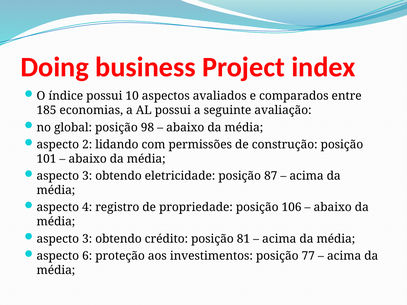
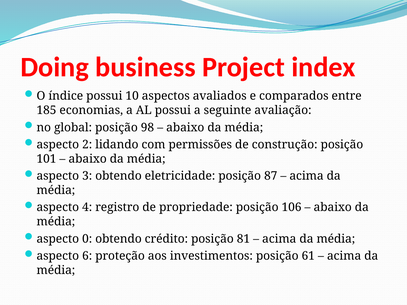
3 at (87, 239): 3 -> 0
77: 77 -> 61
